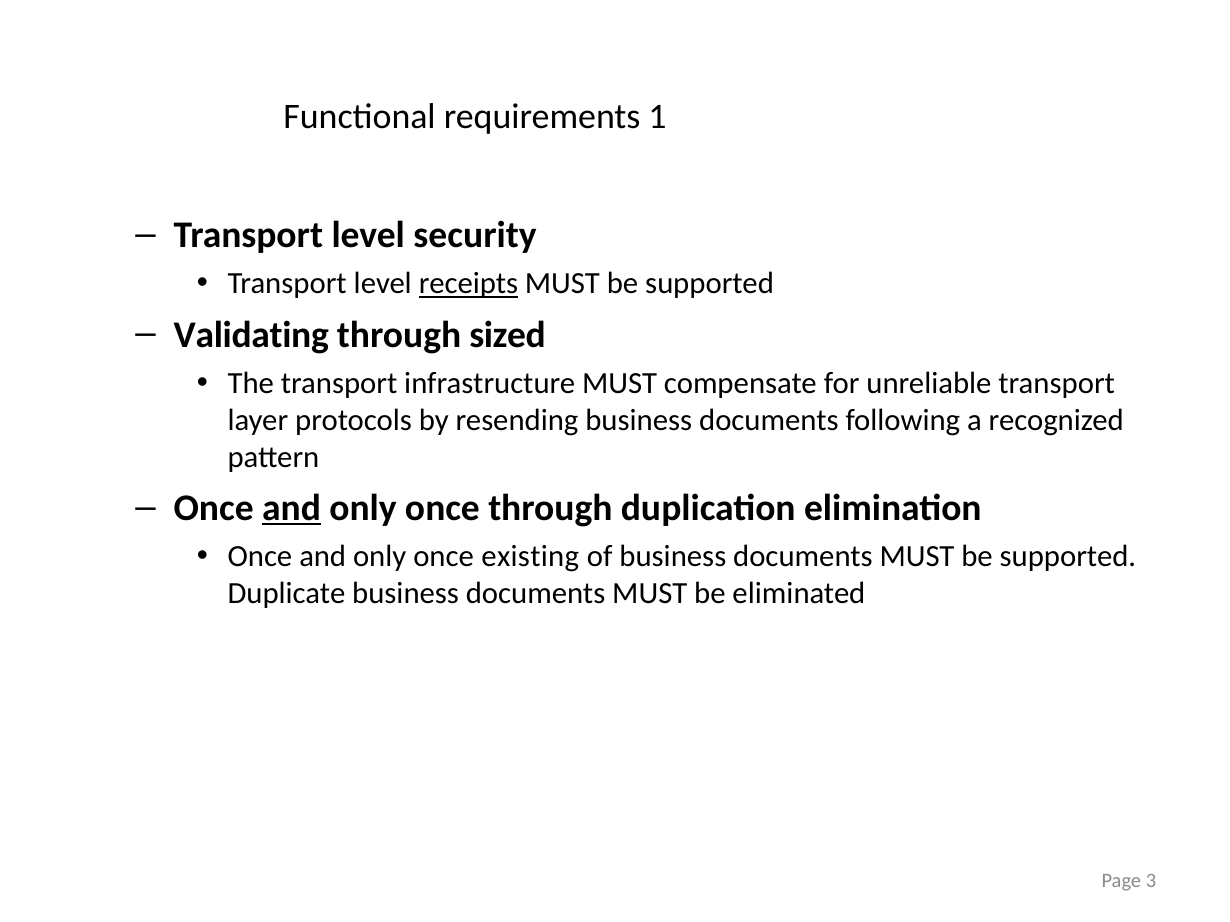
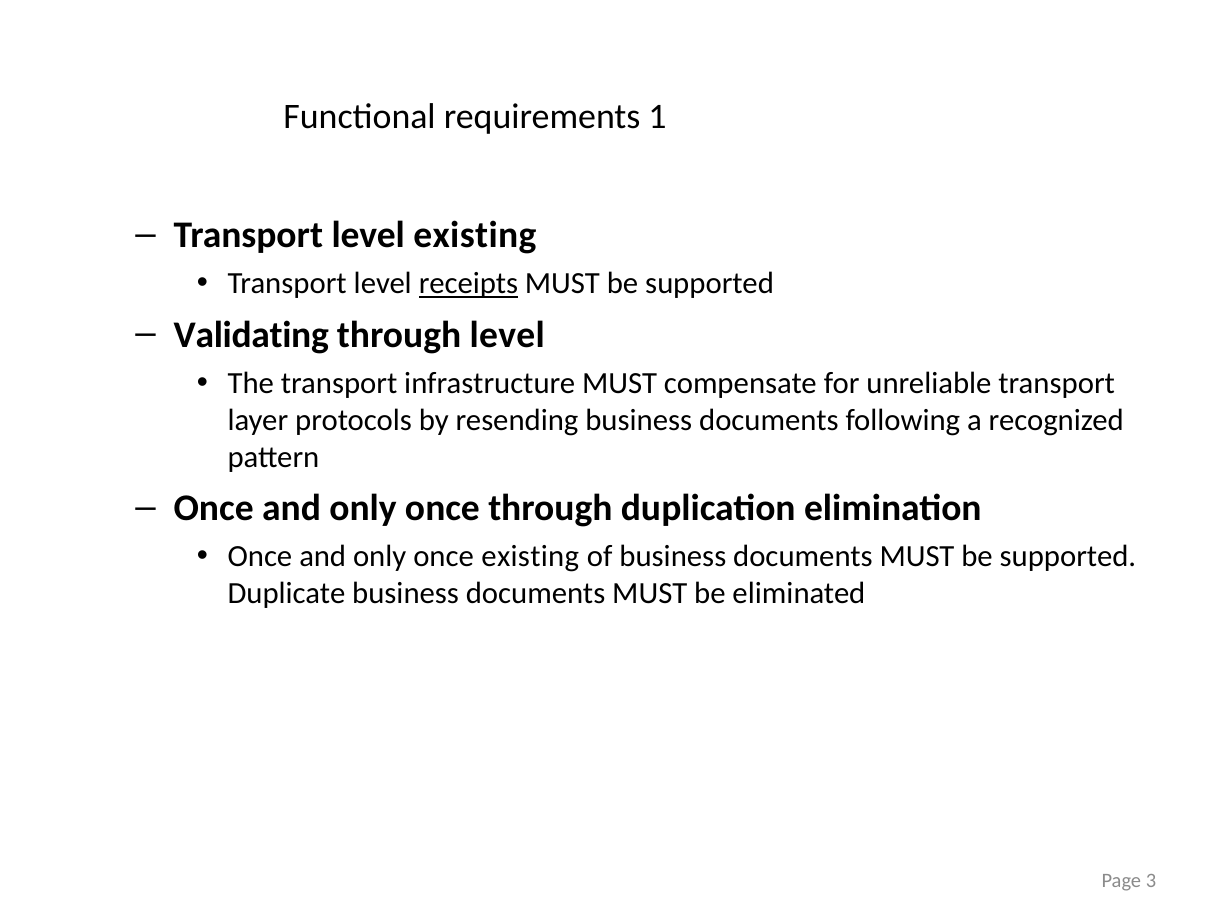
level security: security -> existing
through sized: sized -> level
and at (292, 508) underline: present -> none
